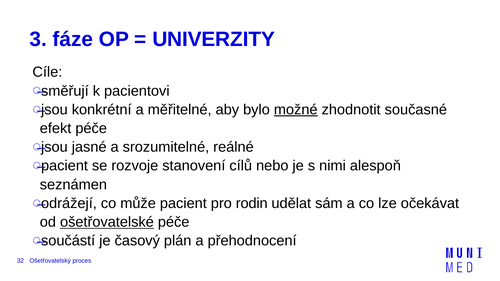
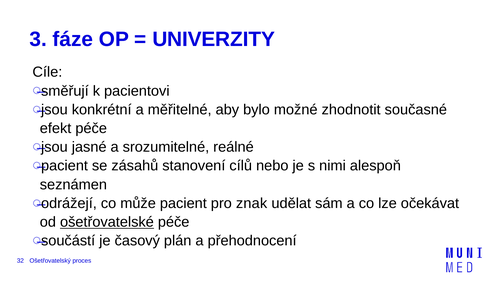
možné underline: present -> none
rozvoje: rozvoje -> zásahů
rodin: rodin -> znak
